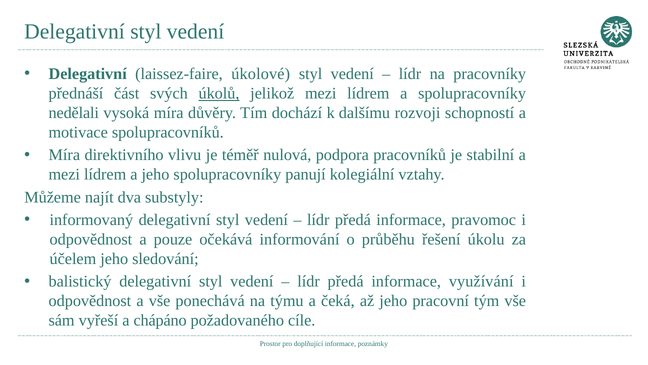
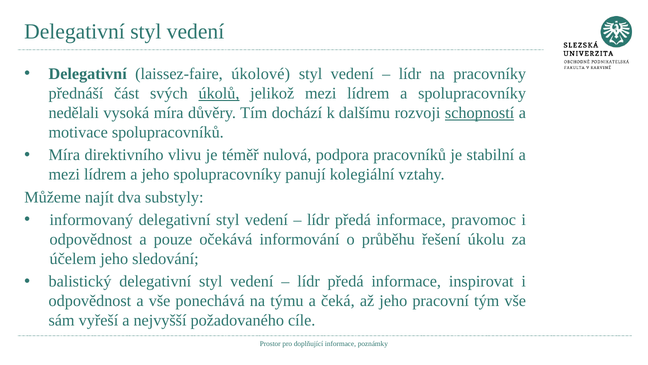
schopností underline: none -> present
využívání: využívání -> inspirovat
chápáno: chápáno -> nejvyšší
